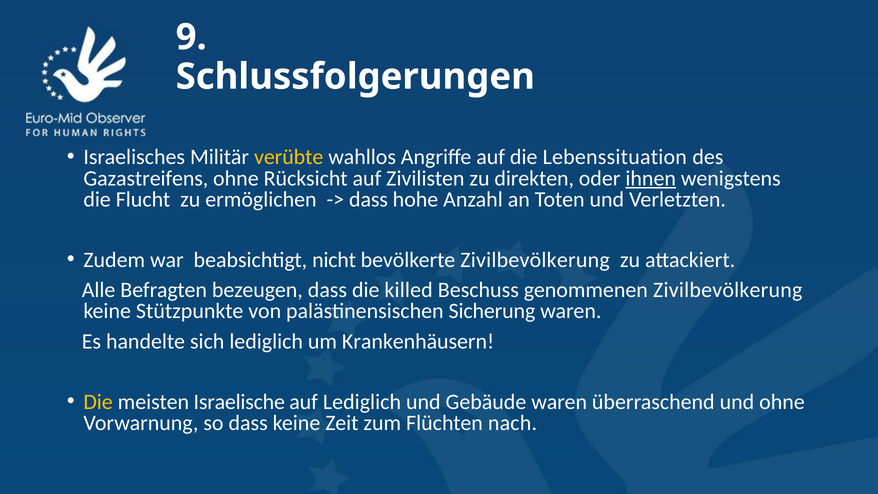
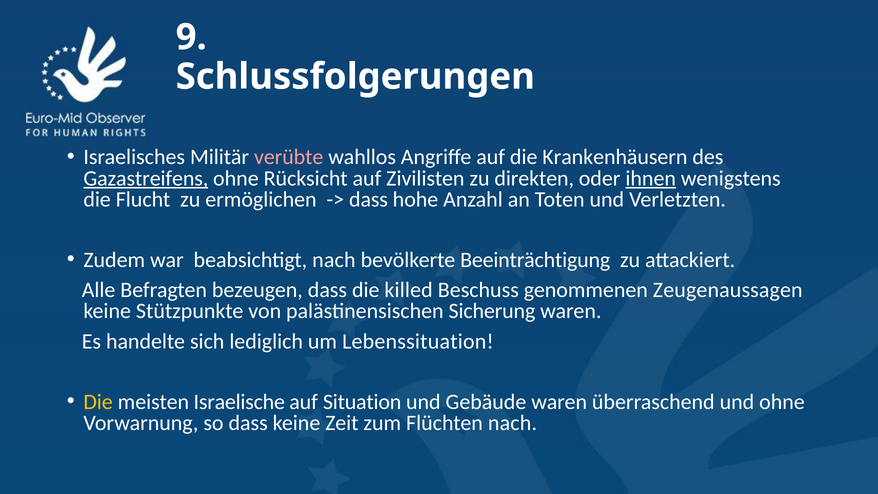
verübte colour: yellow -> pink
Lebenssituation: Lebenssituation -> Krankenhäusern
Gazastreifens underline: none -> present
beabsichtigt nicht: nicht -> nach
bevölkerte Zivilbevölkerung: Zivilbevölkerung -> Beeinträchtigung
genommenen Zivilbevölkerung: Zivilbevölkerung -> Zeugenaussagen
Krankenhäusern: Krankenhäusern -> Lebenssituation
auf Lediglich: Lediglich -> Situation
